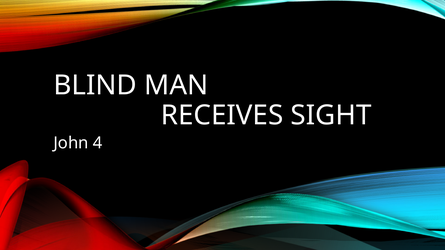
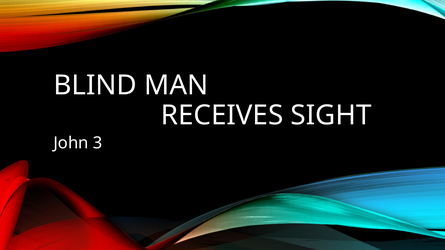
4: 4 -> 3
